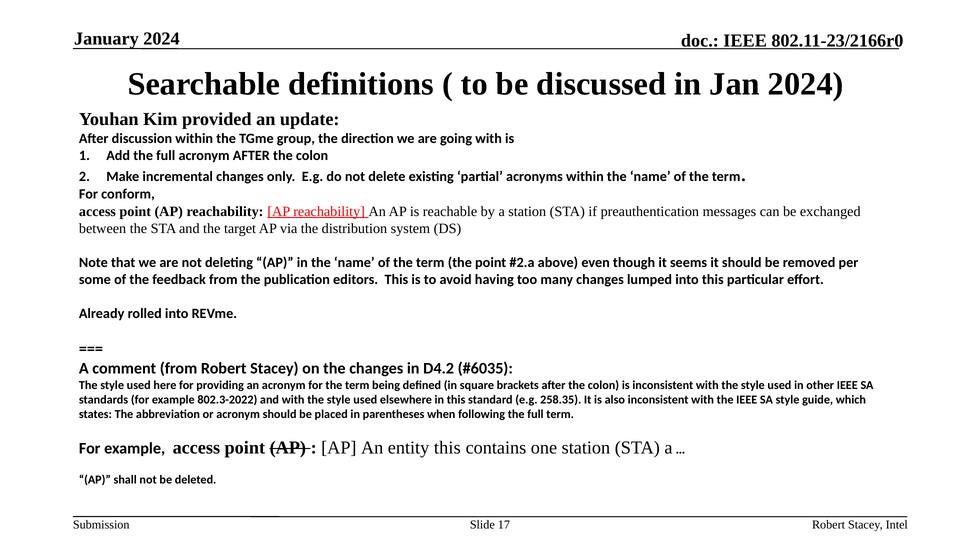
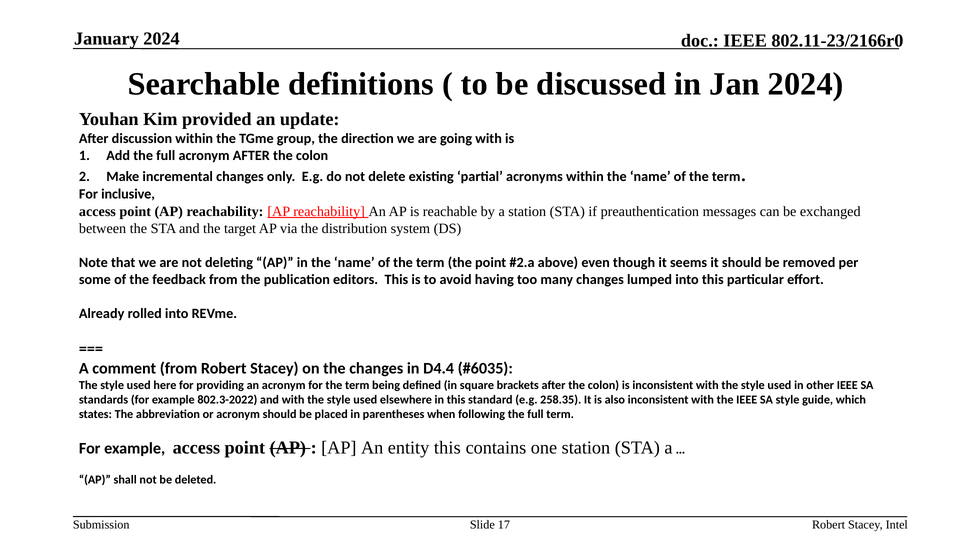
conform: conform -> inclusive
D4.2: D4.2 -> D4.4
